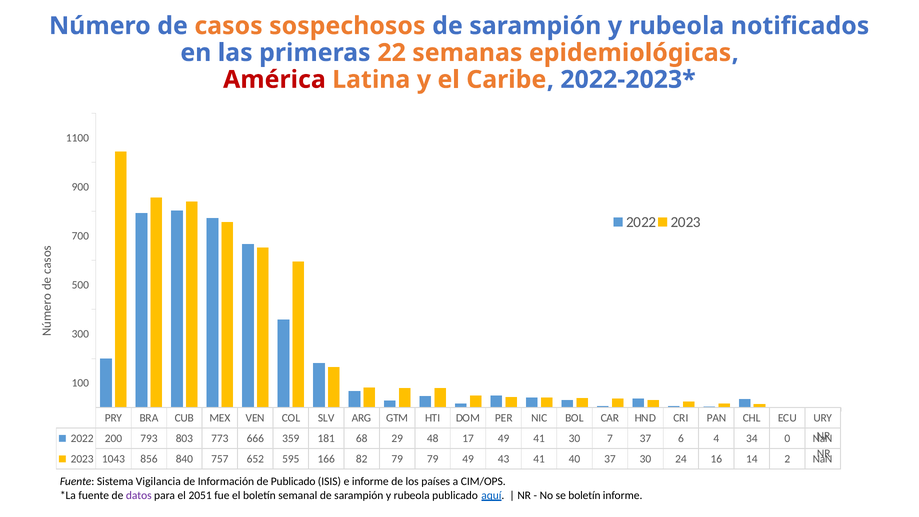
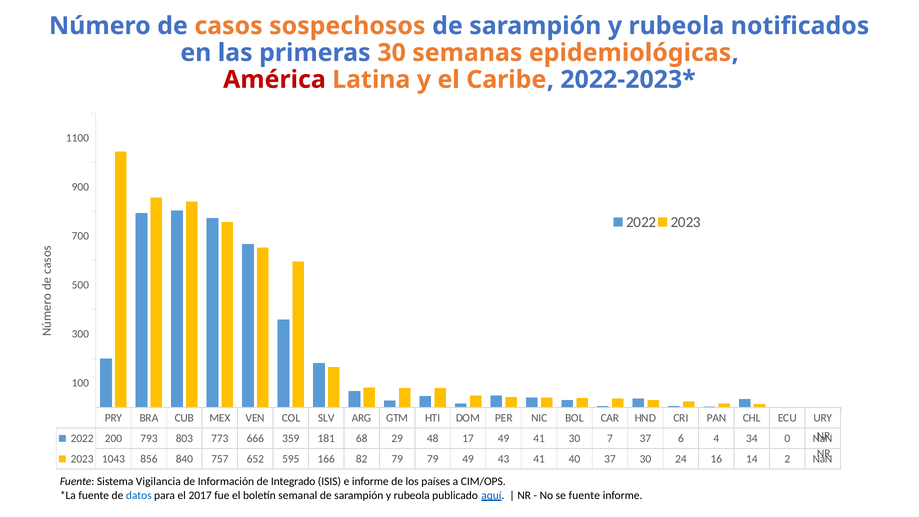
primeras 22: 22 -> 30
de Publicado: Publicado -> Integrado
datos colour: purple -> blue
2051: 2051 -> 2017
se boletín: boletín -> fuente
